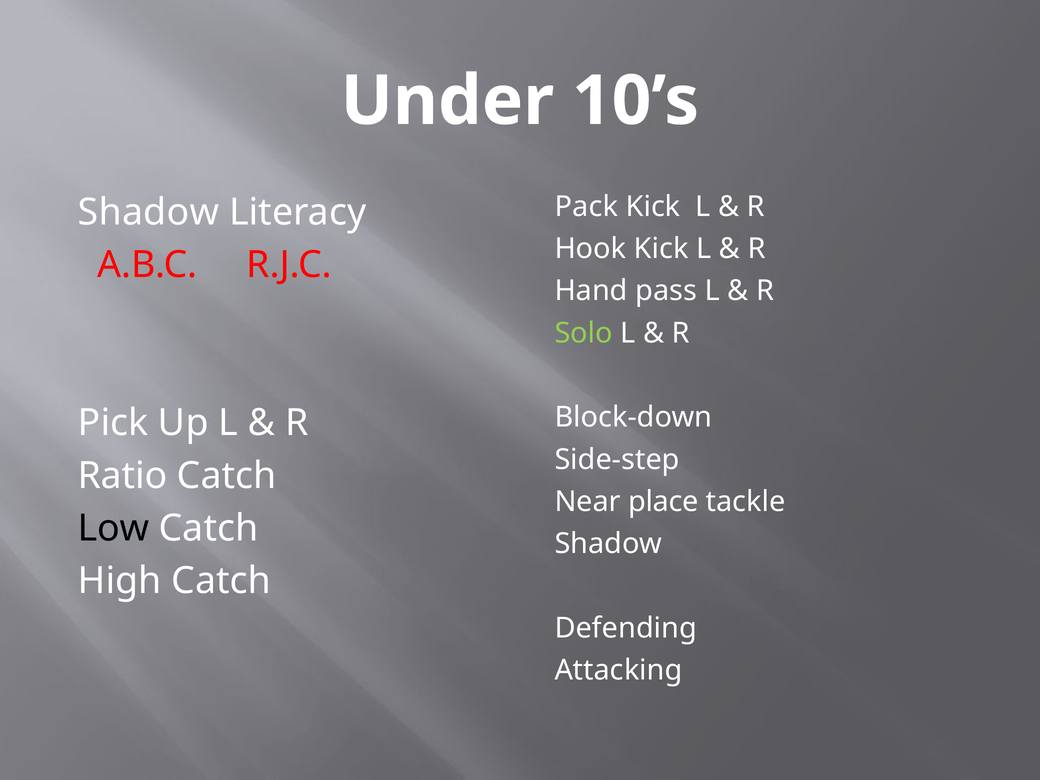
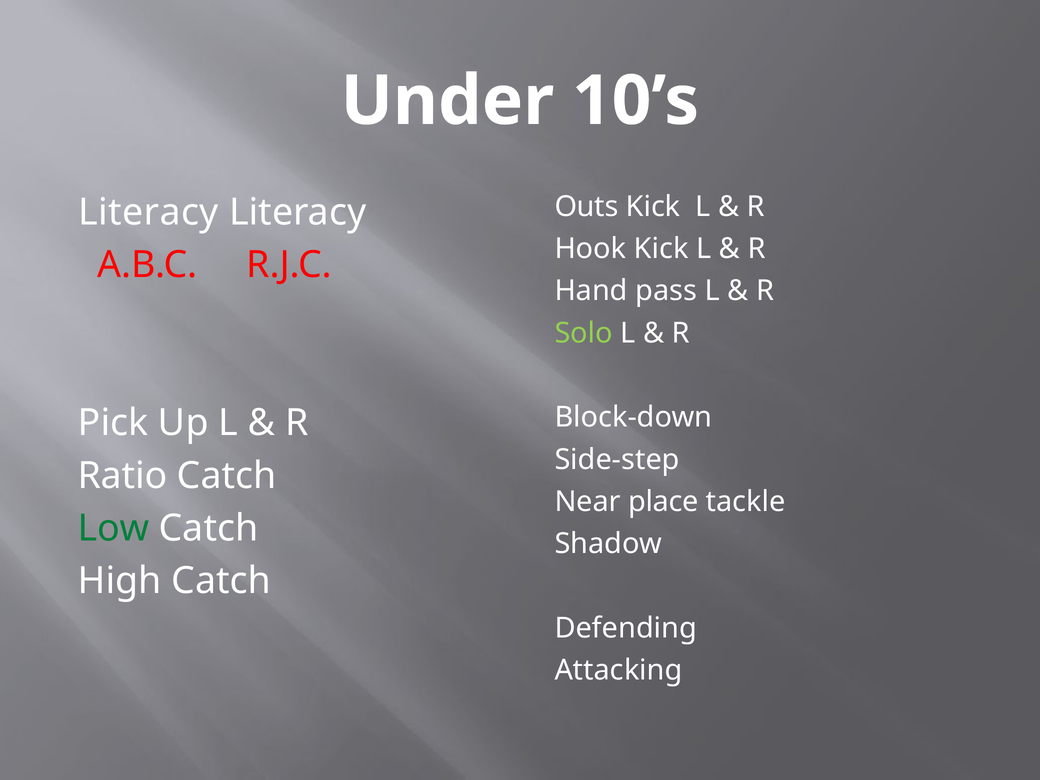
Pack: Pack -> Outs
Shadow at (148, 212): Shadow -> Literacy
Low colour: black -> green
